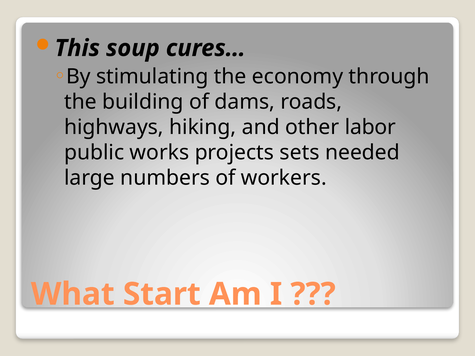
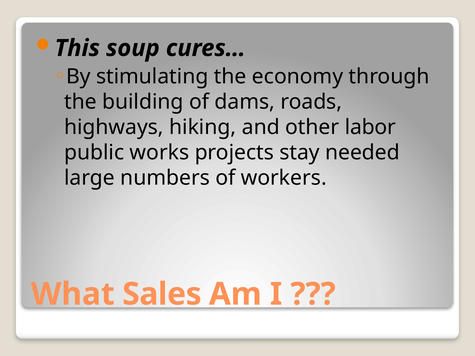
sets: sets -> stay
Start: Start -> Sales
